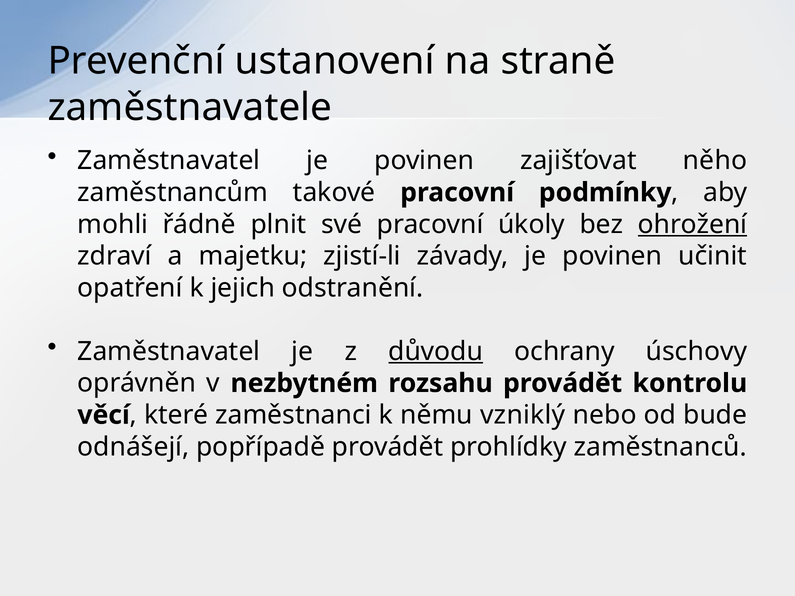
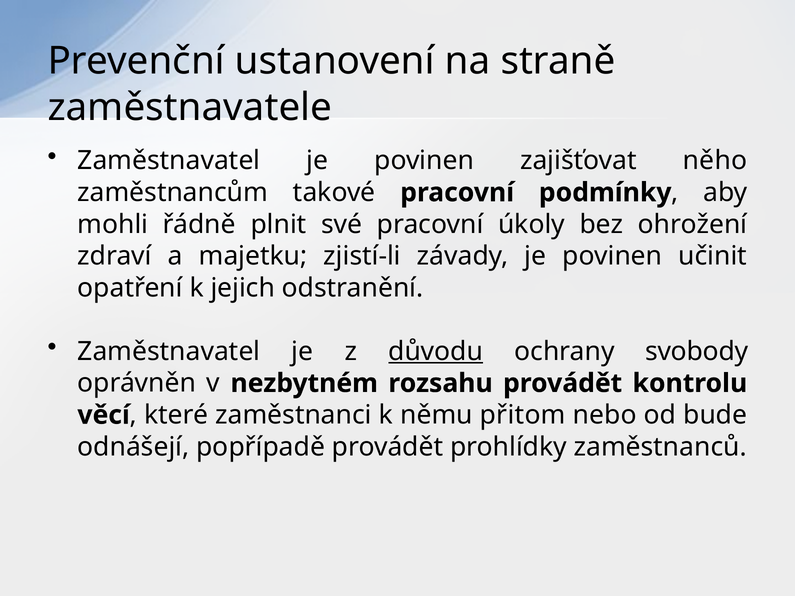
ohrožení underline: present -> none
úschovy: úschovy -> svobody
vzniklý: vzniklý -> přitom
